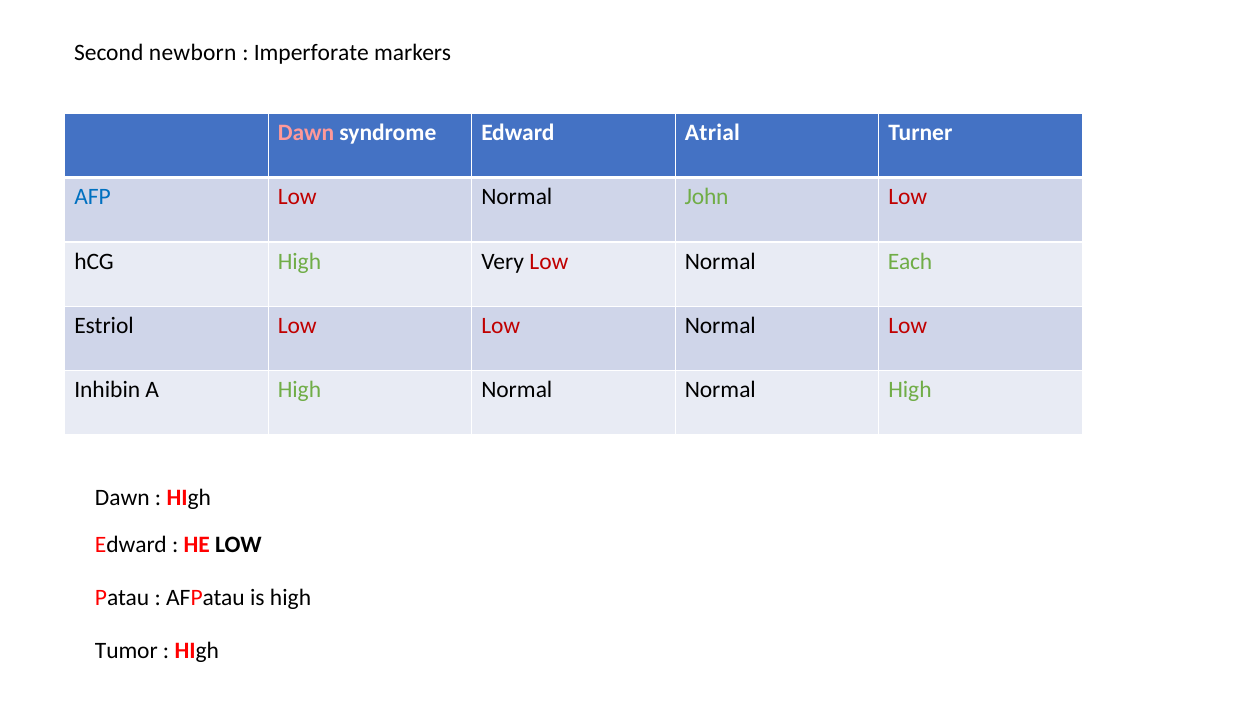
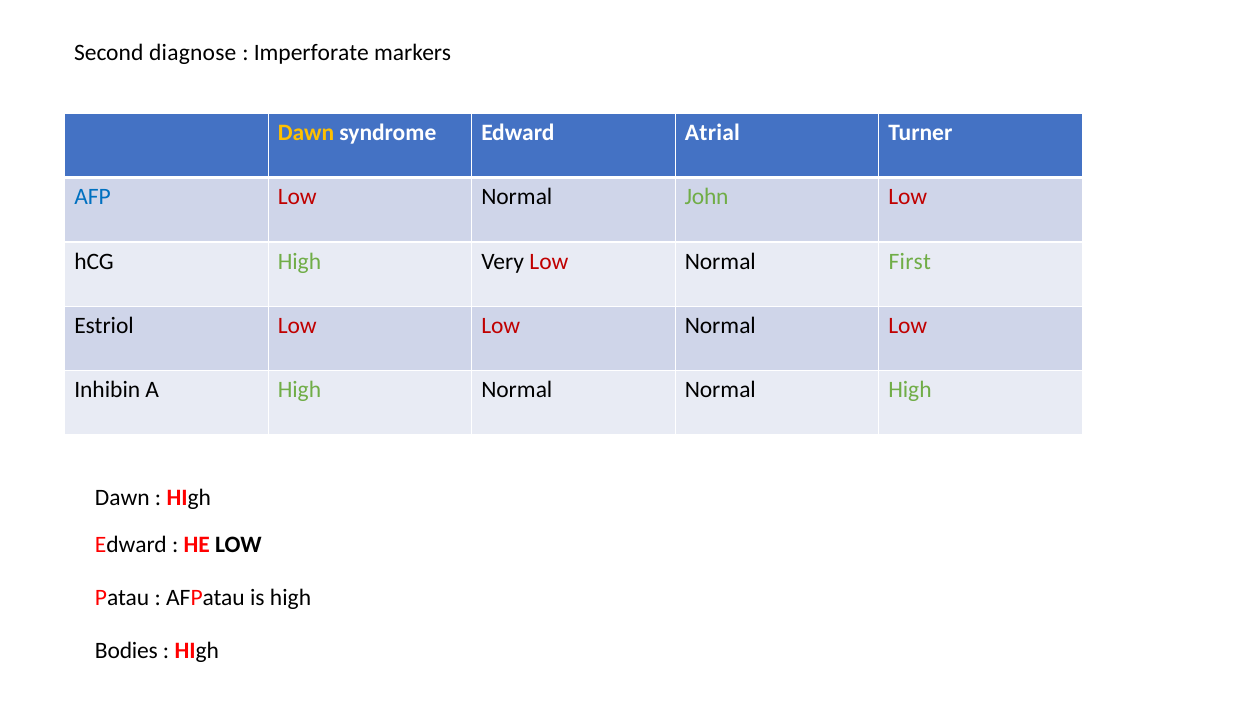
newborn: newborn -> diagnose
Dawn at (306, 133) colour: pink -> yellow
Each: Each -> First
Tumor: Tumor -> Bodies
